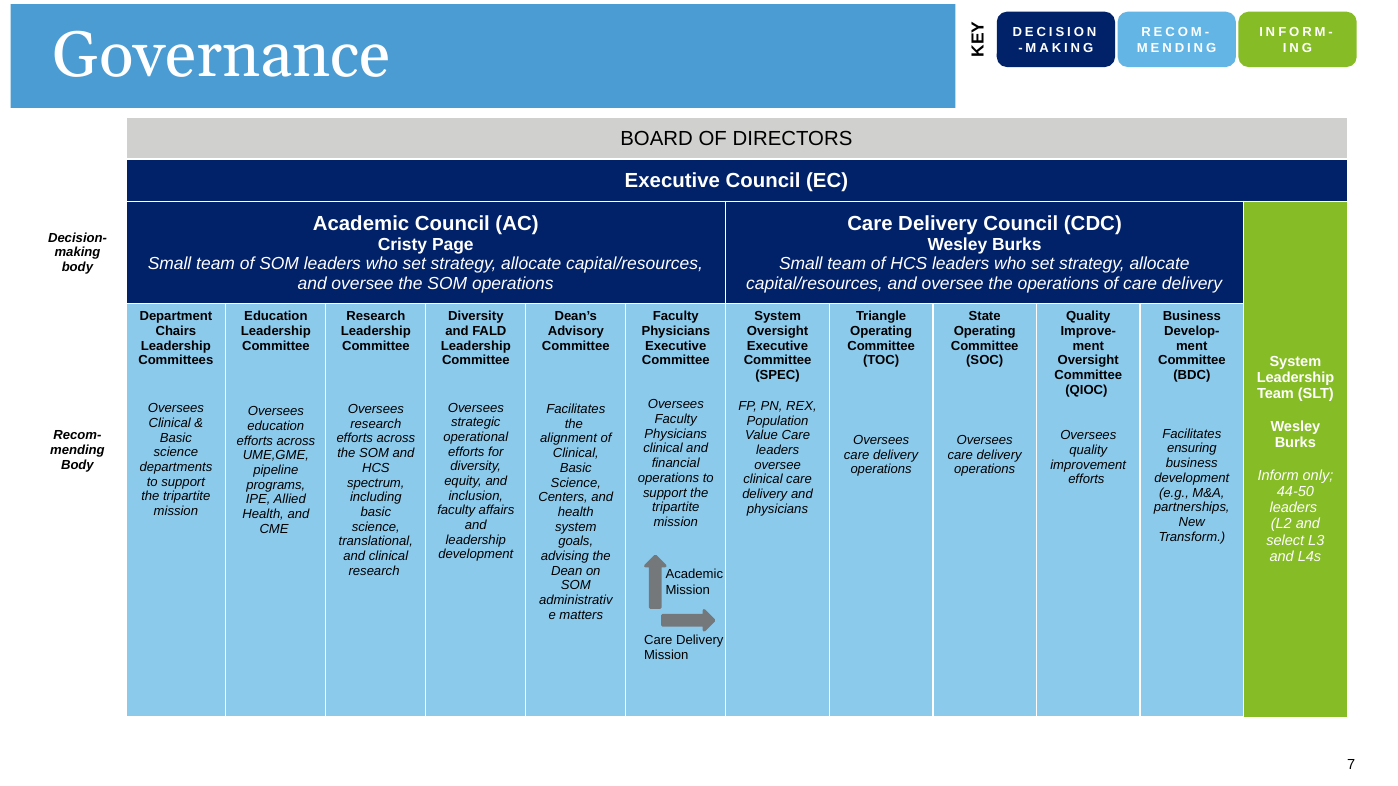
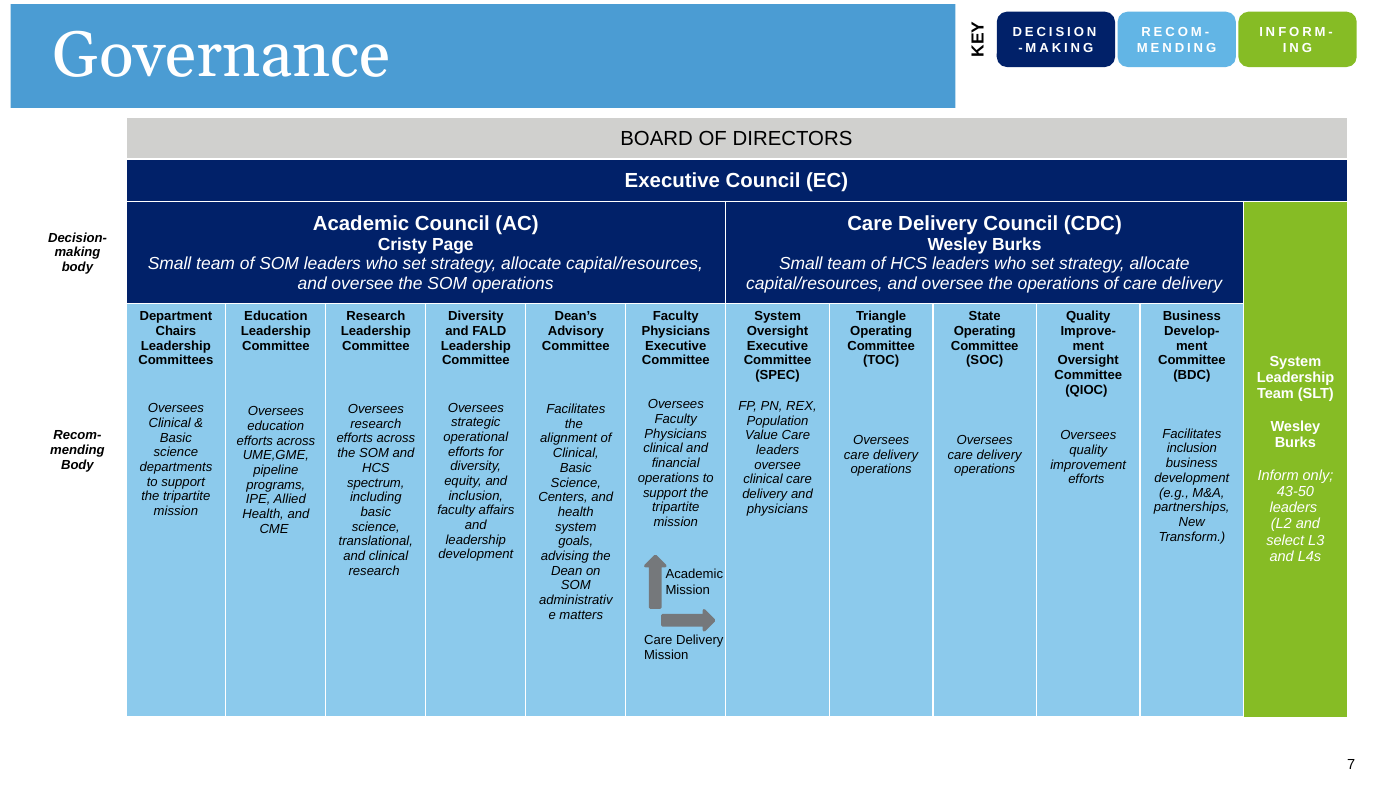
ensuring at (1192, 449): ensuring -> inclusion
44-50: 44-50 -> 43-50
